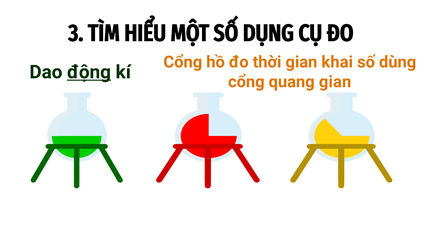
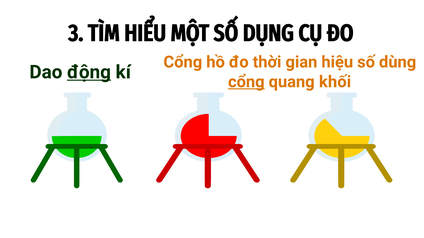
khai: khai -> hiệu
cổng at (246, 82) underline: none -> present
quang gian: gian -> khối
